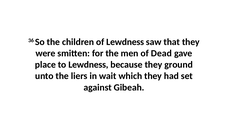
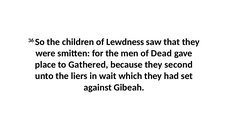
to Lewdness: Lewdness -> Gathered
ground: ground -> second
